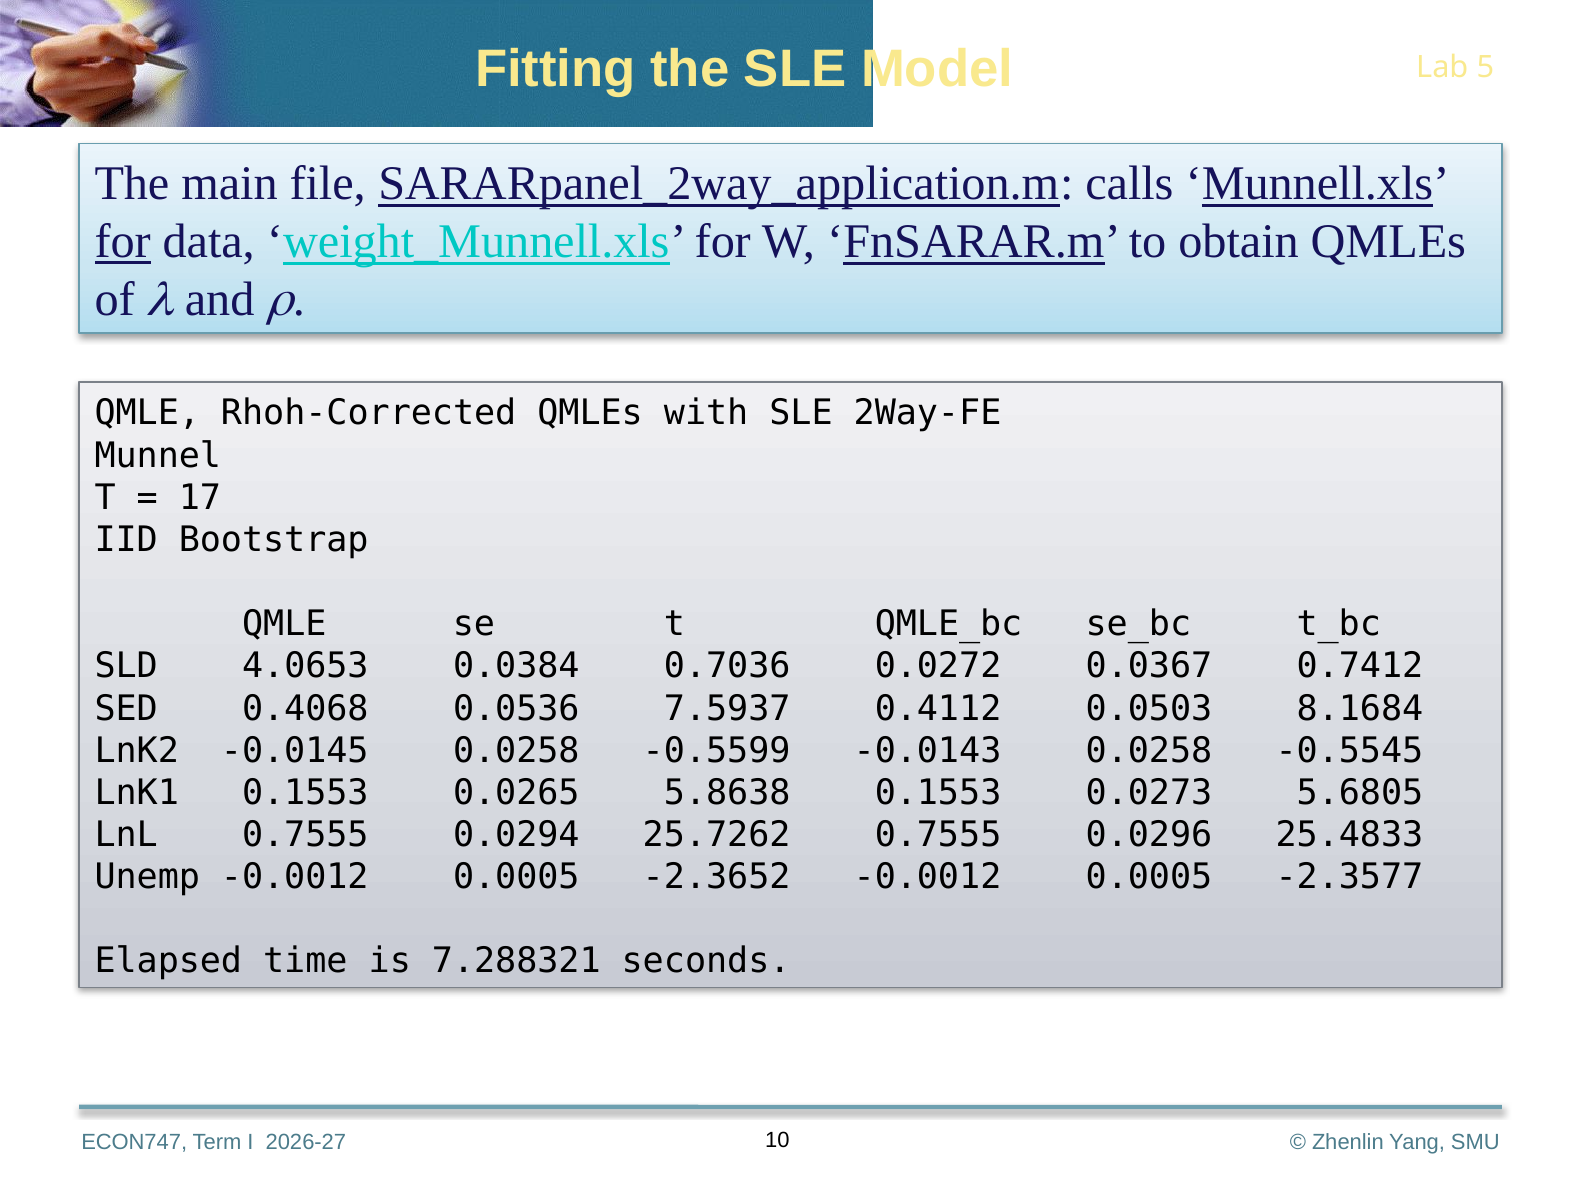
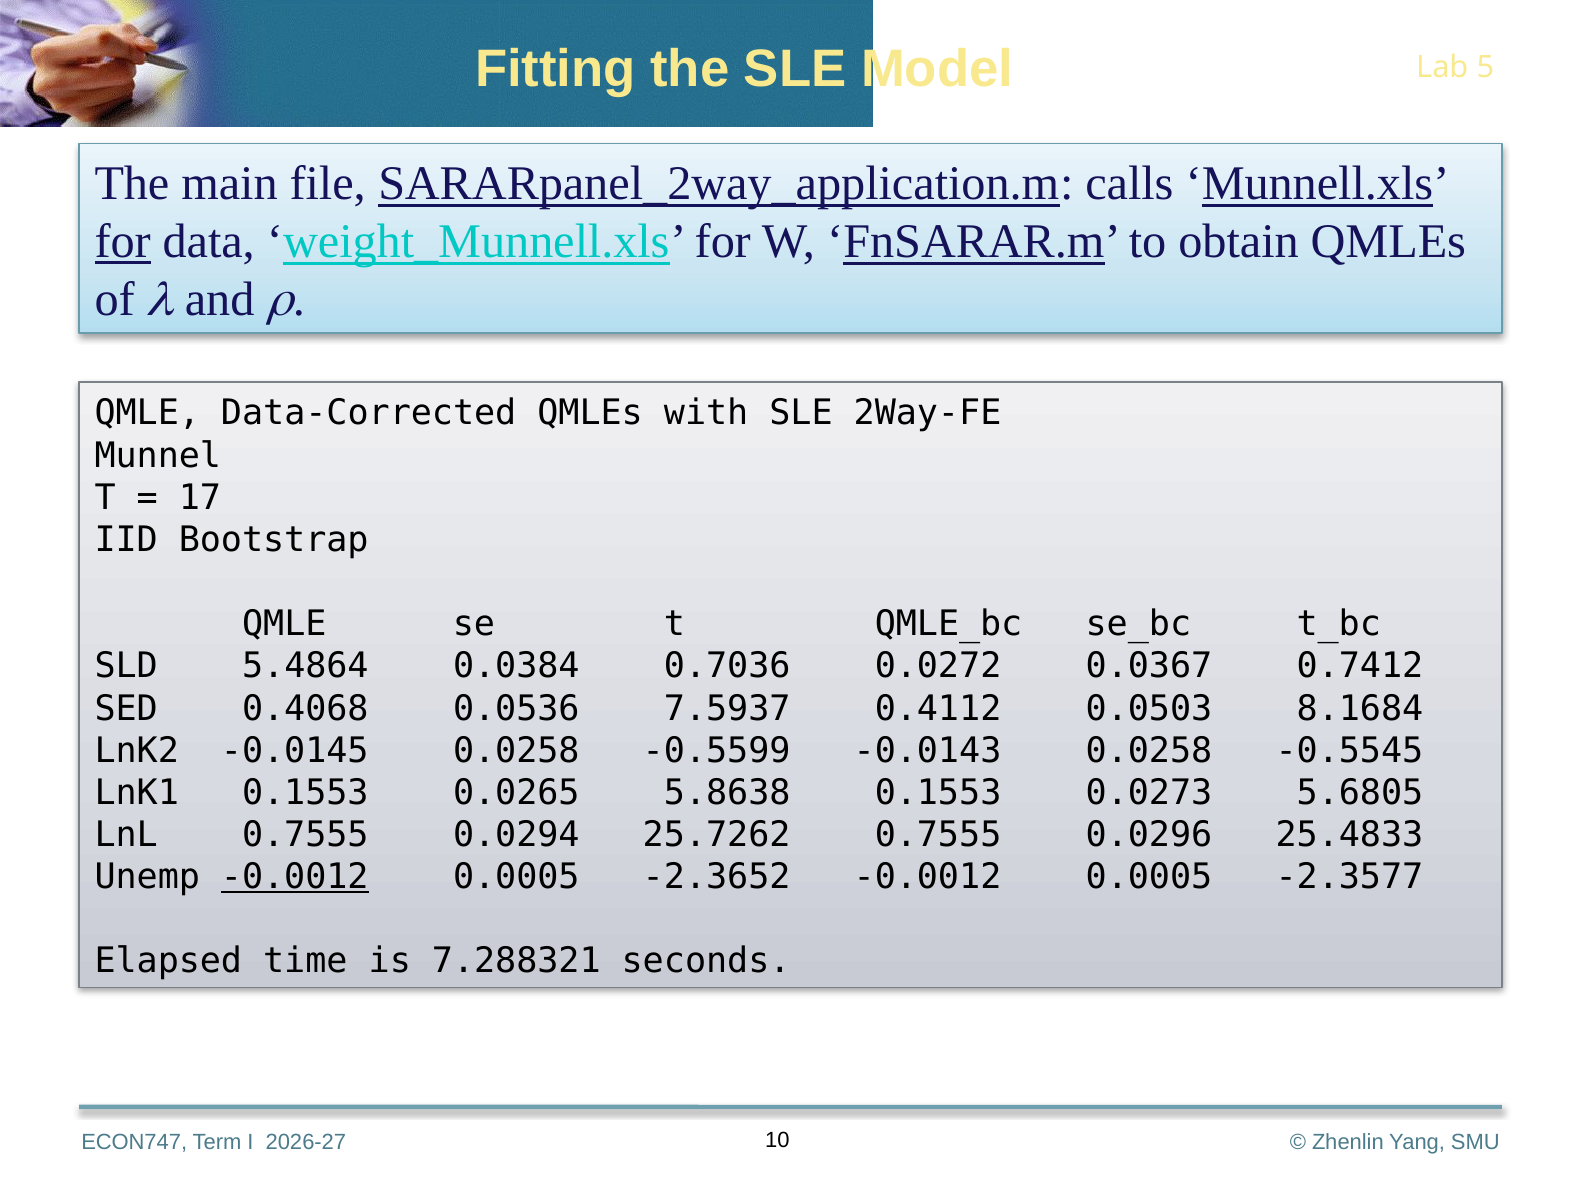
Rhoh-Corrected: Rhoh-Corrected -> Data-Corrected
4.0653: 4.0653 -> 5.4864
-0.0012 at (295, 877) underline: none -> present
